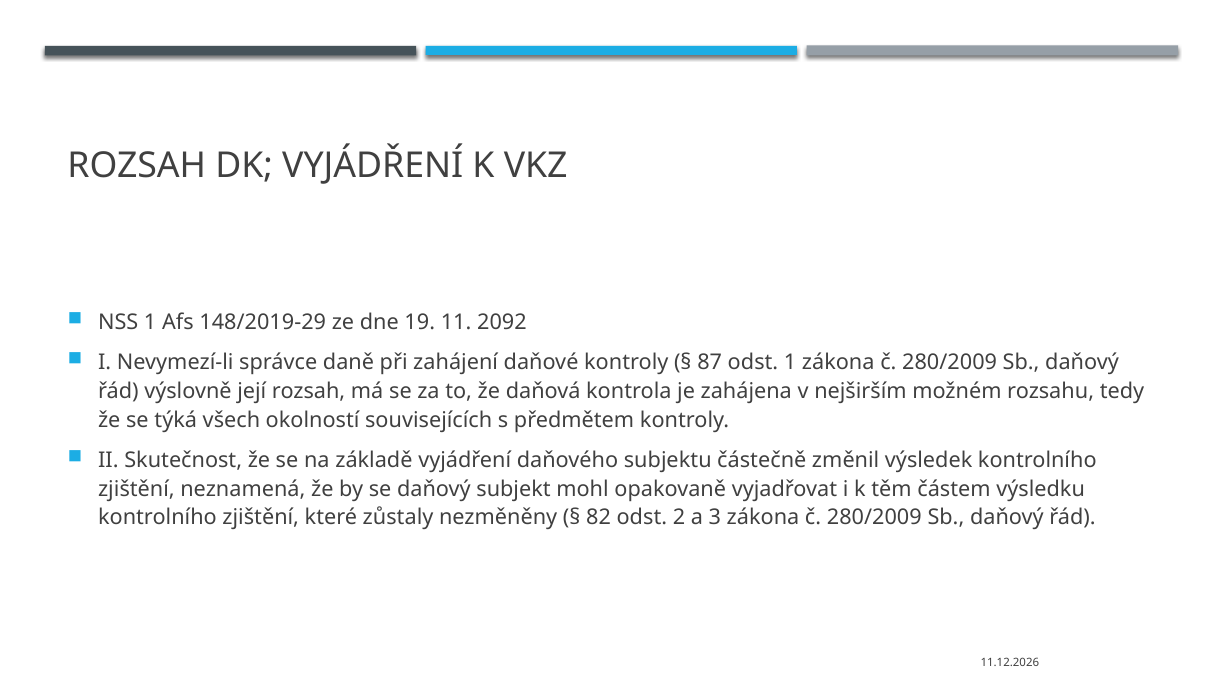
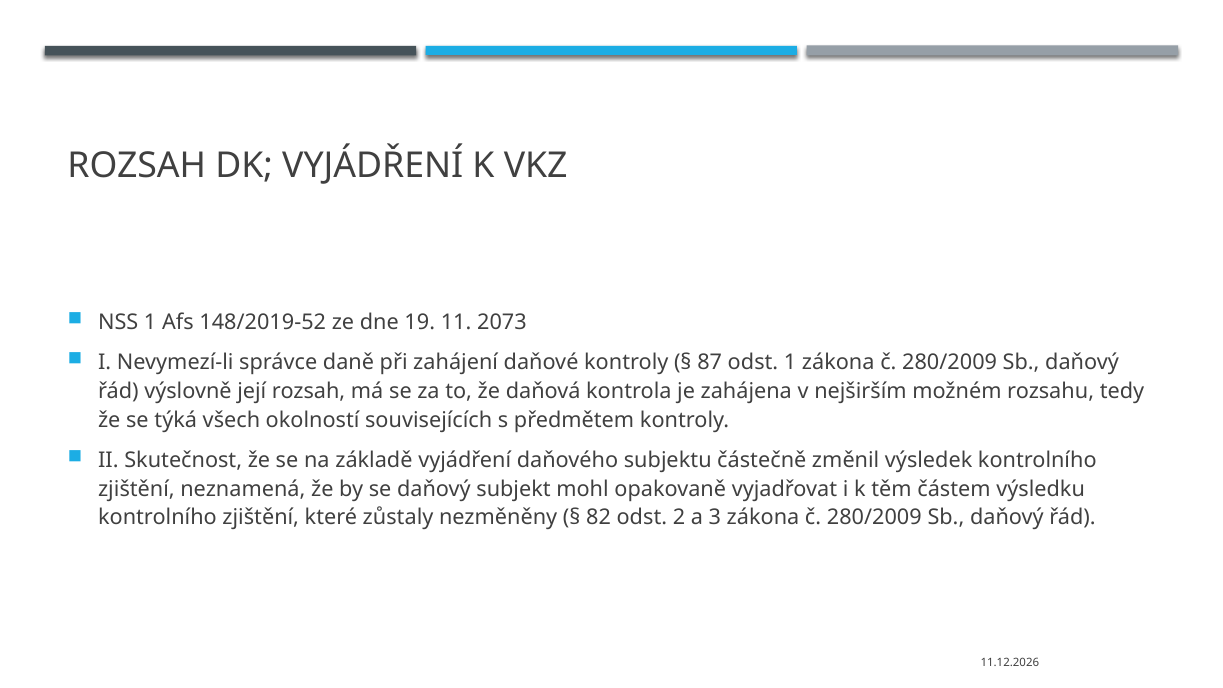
148/2019-29: 148/2019-29 -> 148/2019-52
2092: 2092 -> 2073
